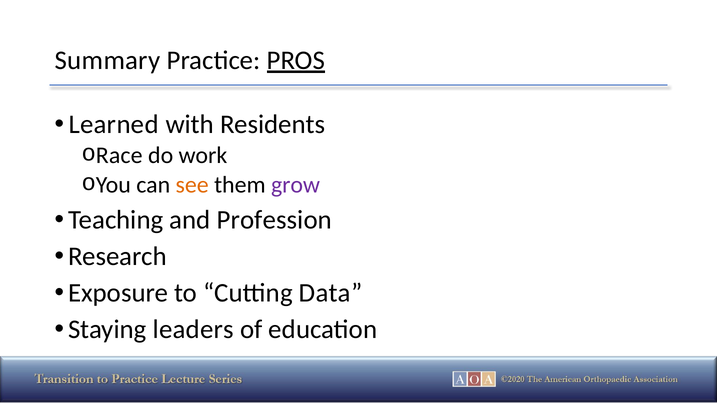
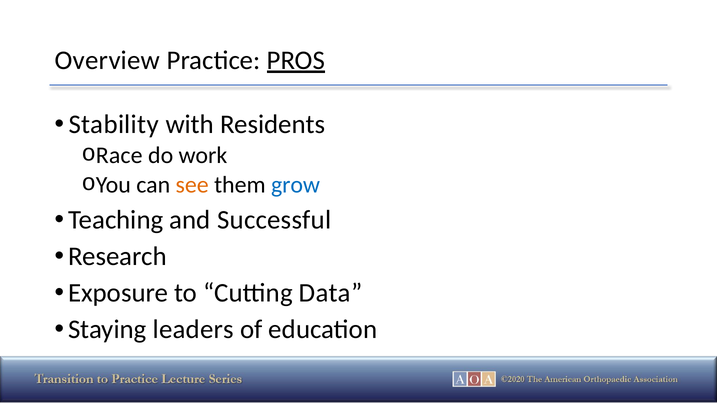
Summary: Summary -> Overview
Learned: Learned -> Stability
grow colour: purple -> blue
Profession: Profession -> Successful
